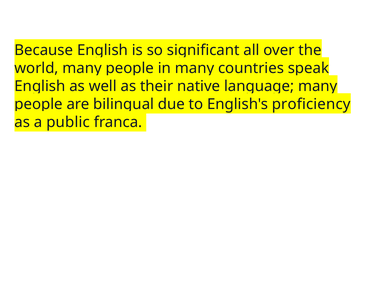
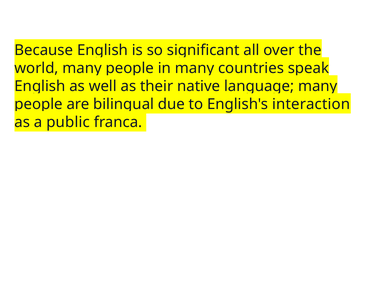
proficiency: proficiency -> interaction
